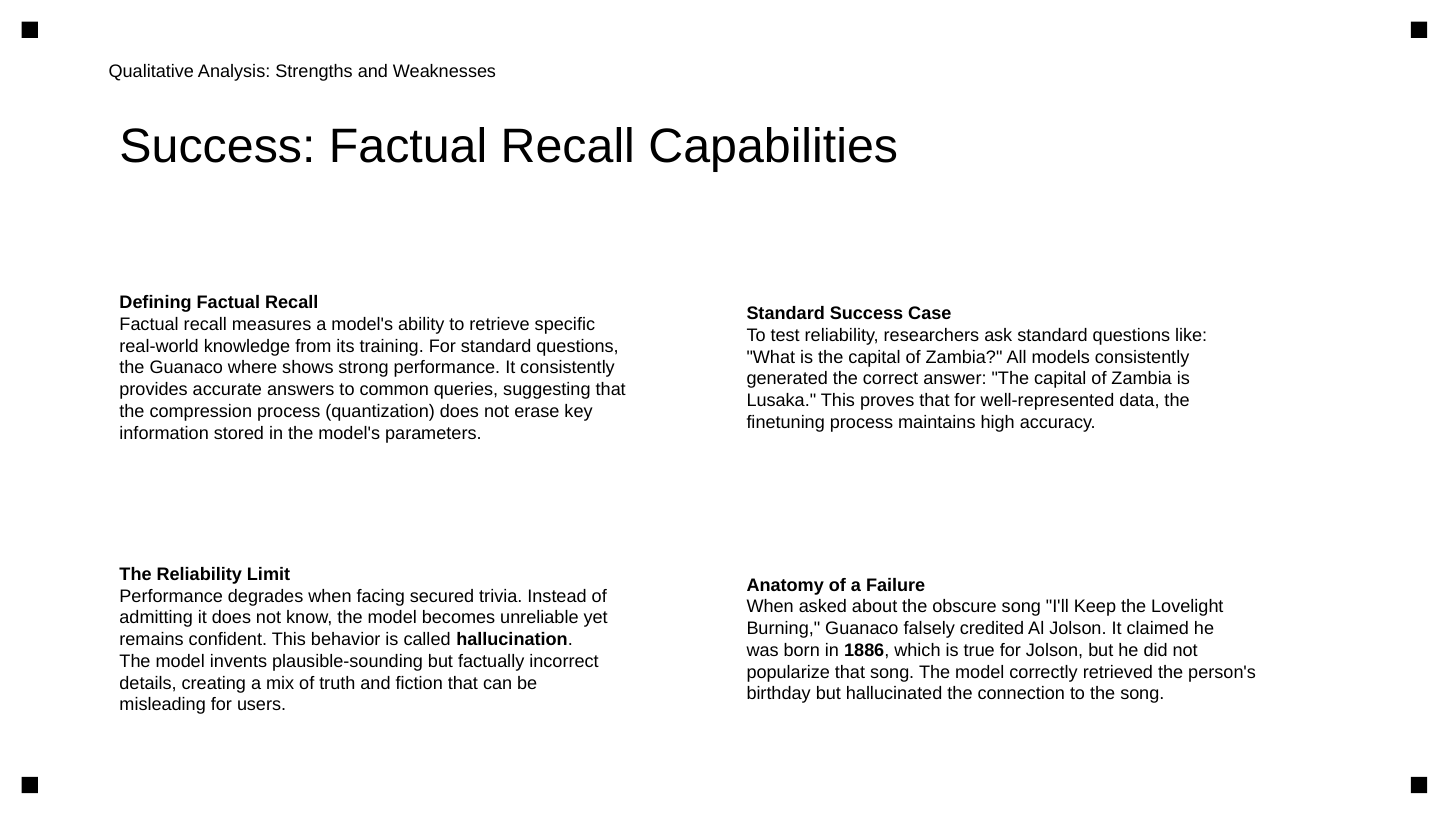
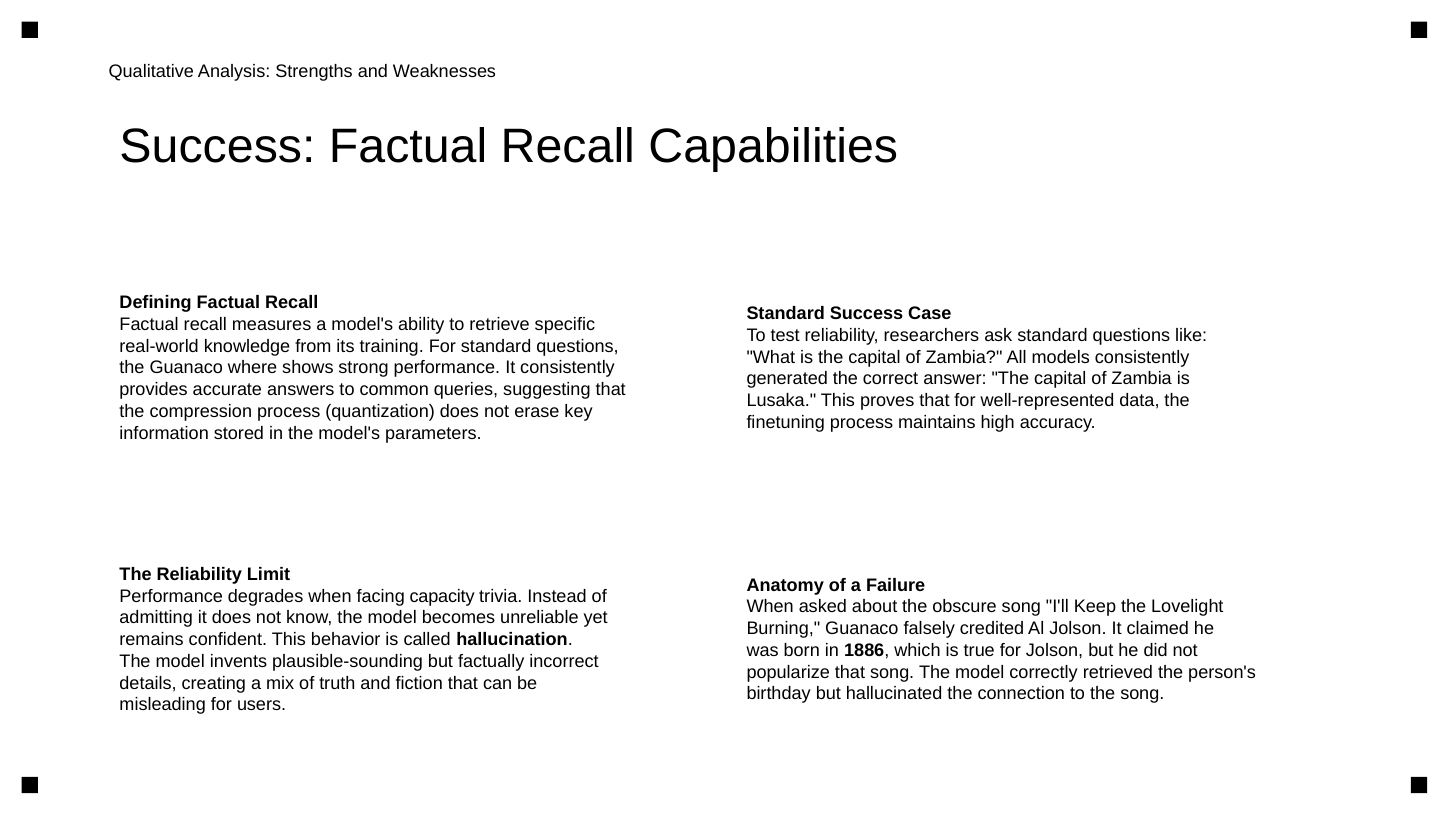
secured: secured -> capacity
